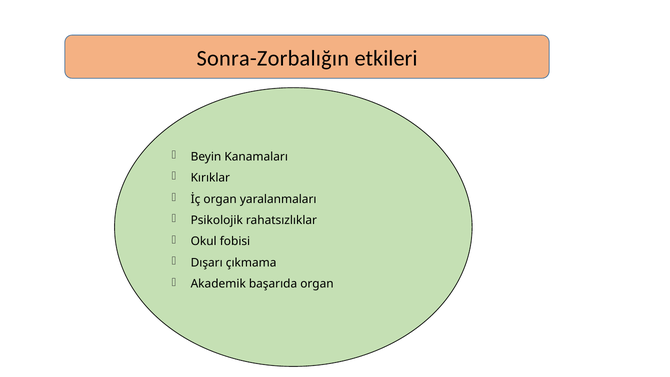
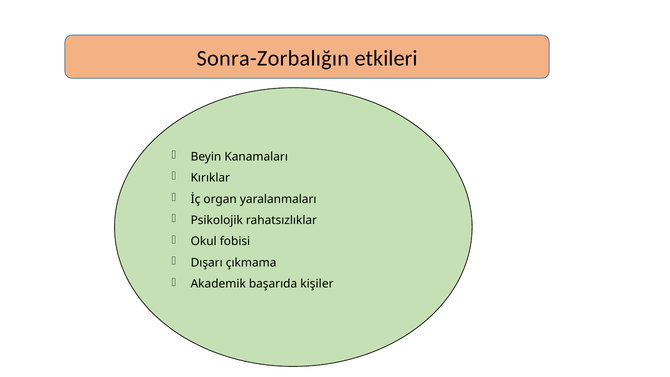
başarıda organ: organ -> kişiler
